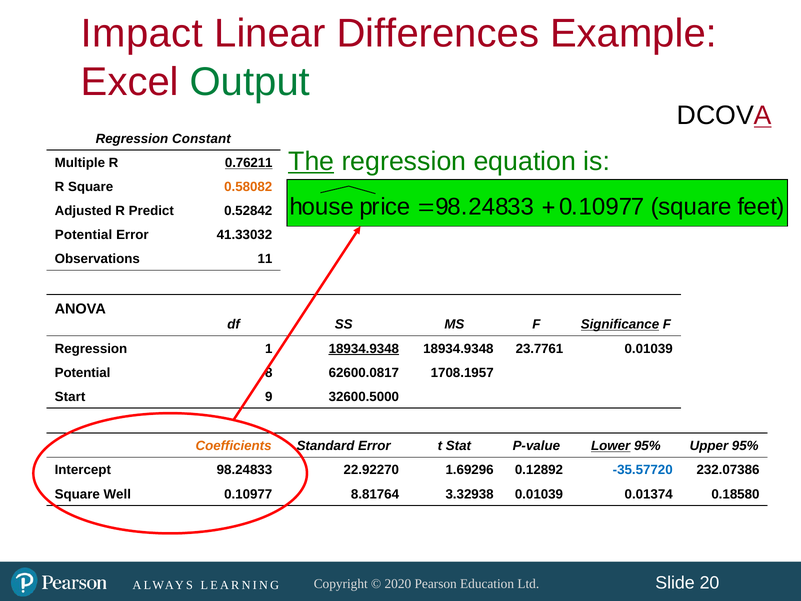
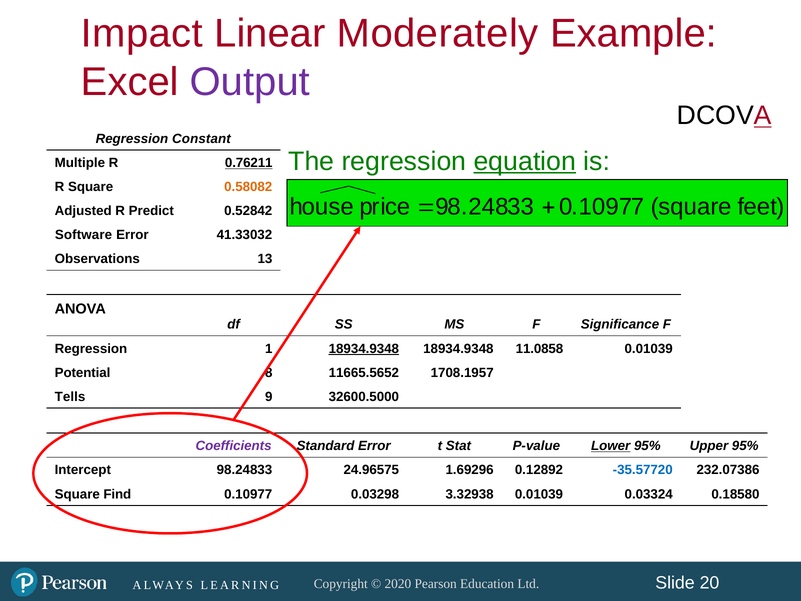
Differences: Differences -> Moderately
Output colour: green -> purple
The underline: present -> none
equation underline: none -> present
Potential at (84, 235): Potential -> Software
11: 11 -> 13
Significance underline: present -> none
23.7761: 23.7761 -> 11.0858
62600.0817: 62600.0817 -> 11665.5652
Start: Start -> Tells
Coefficients colour: orange -> purple
22.92270: 22.92270 -> 24.96575
Well: Well -> Find
8.81764: 8.81764 -> 0.03298
0.01374: 0.01374 -> 0.03324
